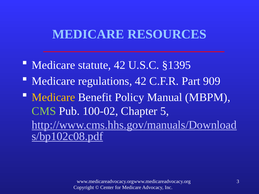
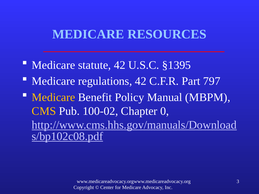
909: 909 -> 797
CMS colour: light green -> yellow
5: 5 -> 0
